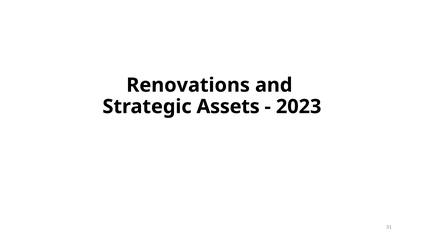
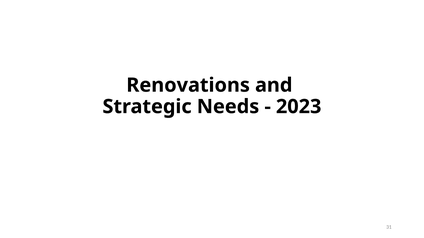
Assets: Assets -> Needs
